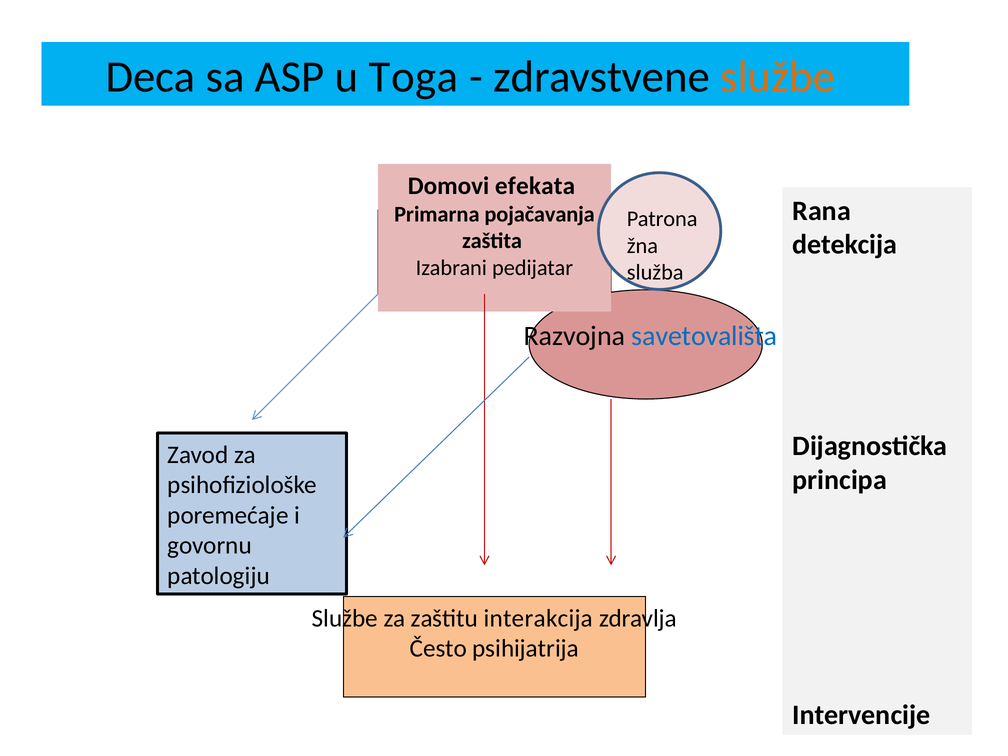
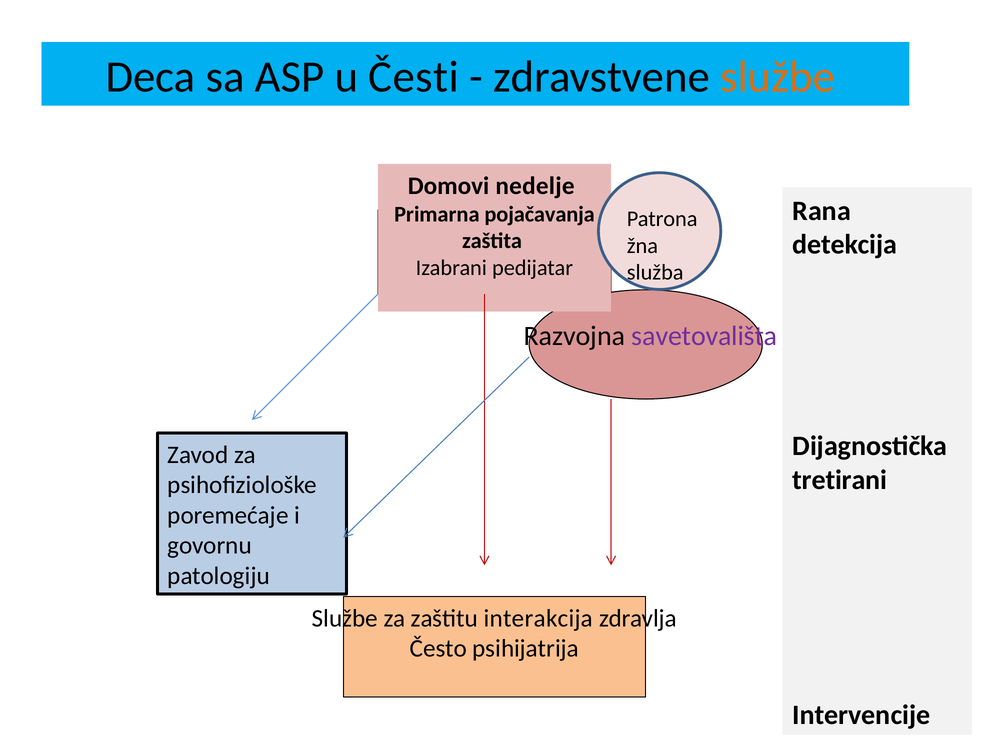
Toga: Toga -> Česti
efekata: efekata -> nedelje
savetovališta colour: blue -> purple
principa: principa -> tretirani
